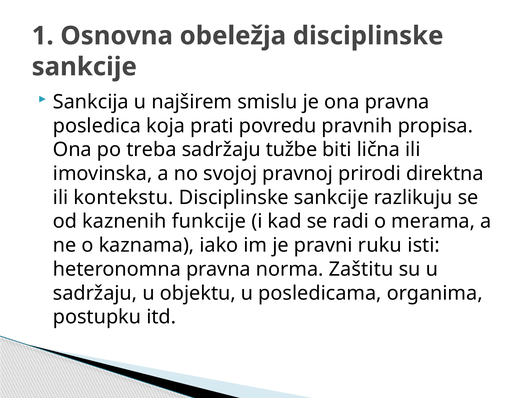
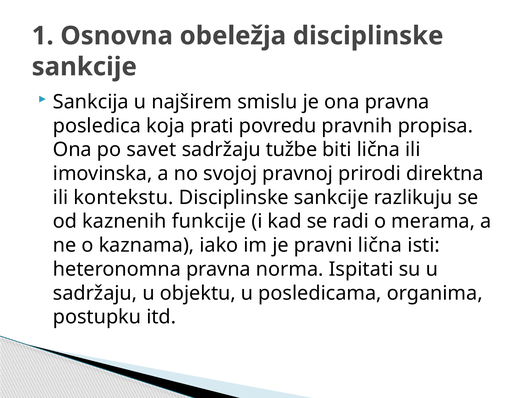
treba: treba -> savet
pravni ruku: ruku -> lična
Zaštitu: Zaštitu -> Ispitati
